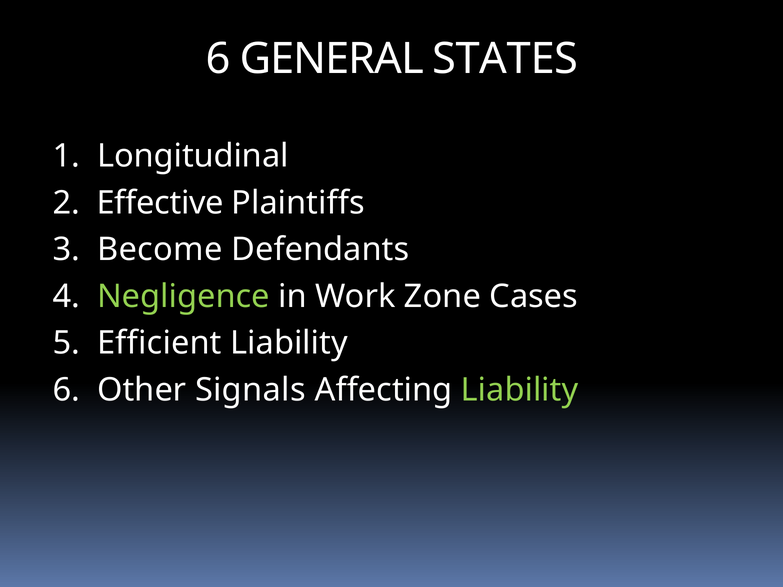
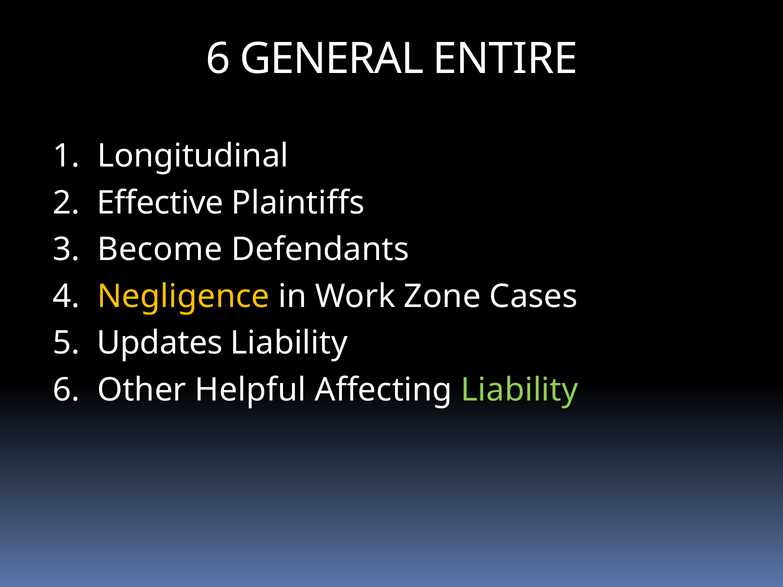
STATES: STATES -> ENTIRE
Negligence colour: light green -> yellow
Efficient: Efficient -> Updates
Signals: Signals -> Helpful
